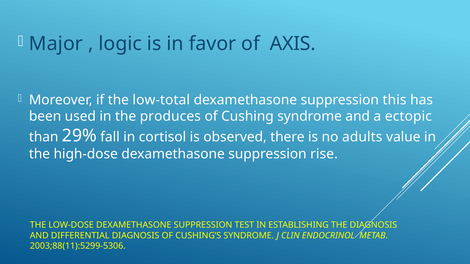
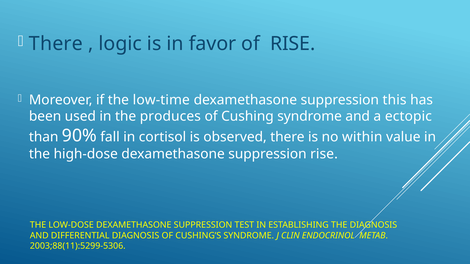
Major at (56, 44): Major -> There
of AXIS: AXIS -> RISE
low-total: low-total -> low-time
29%: 29% -> 90%
adults: adults -> within
